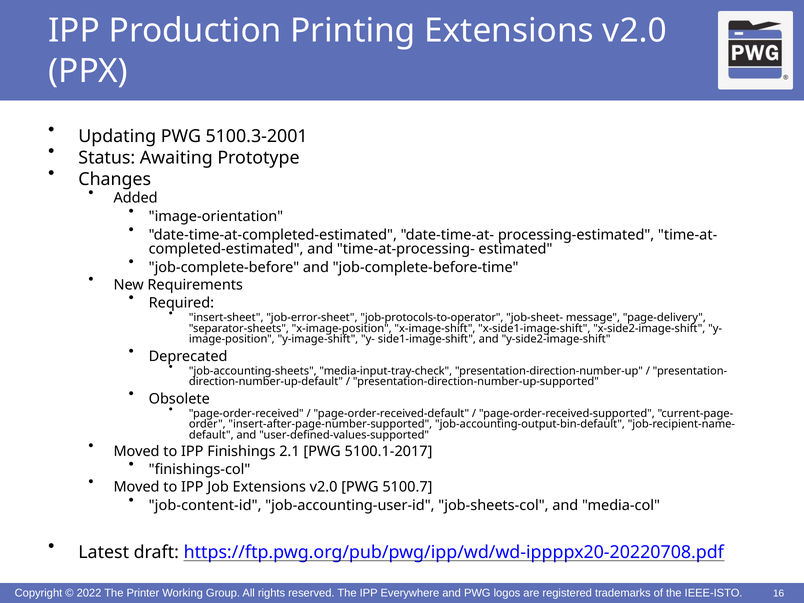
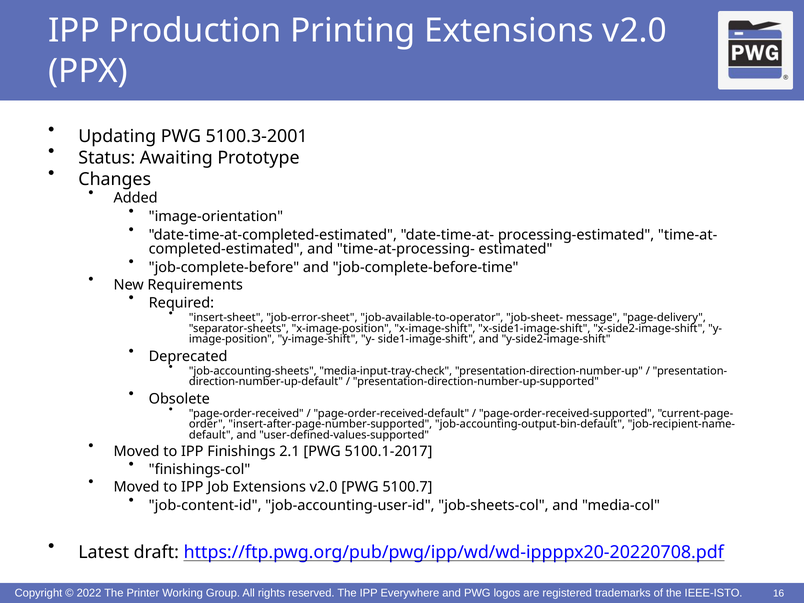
job-protocols-to-operator: job-protocols-to-operator -> job-available-to-operator
